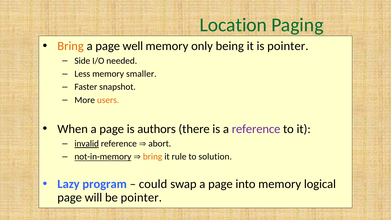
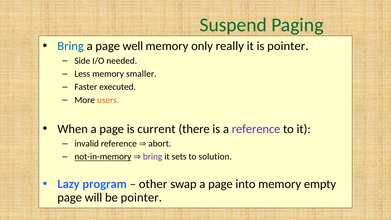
Location: Location -> Suspend
Bring at (71, 46) colour: orange -> blue
being: being -> really
snapshot: snapshot -> executed
authors: authors -> current
invalid underline: present -> none
bring at (153, 157) colour: orange -> purple
rule: rule -> sets
could: could -> other
logical: logical -> empty
